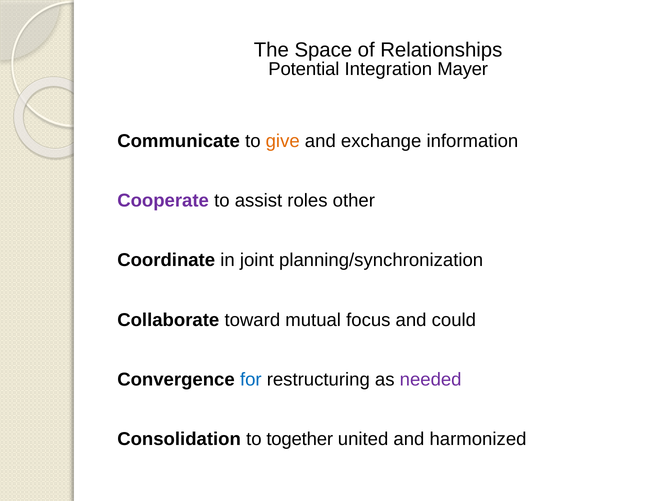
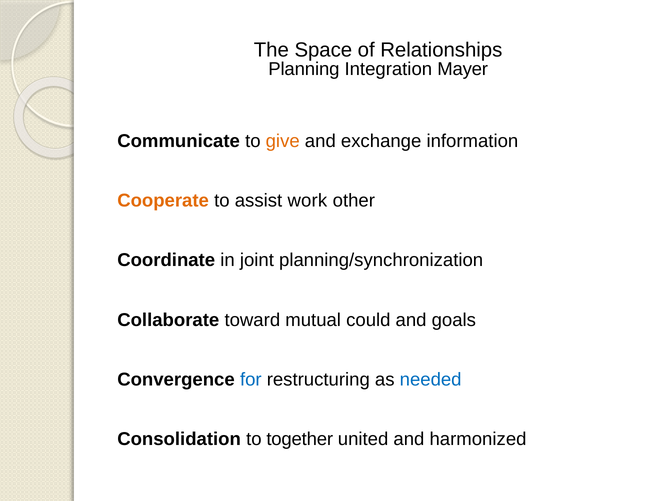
Potential: Potential -> Planning
Cooperate colour: purple -> orange
roles: roles -> work
focus: focus -> could
could: could -> goals
needed colour: purple -> blue
